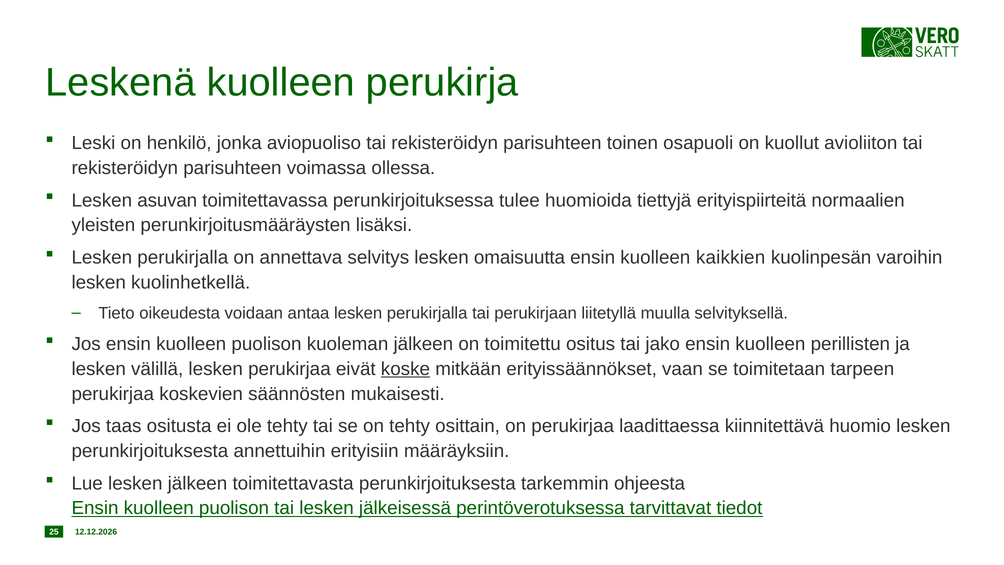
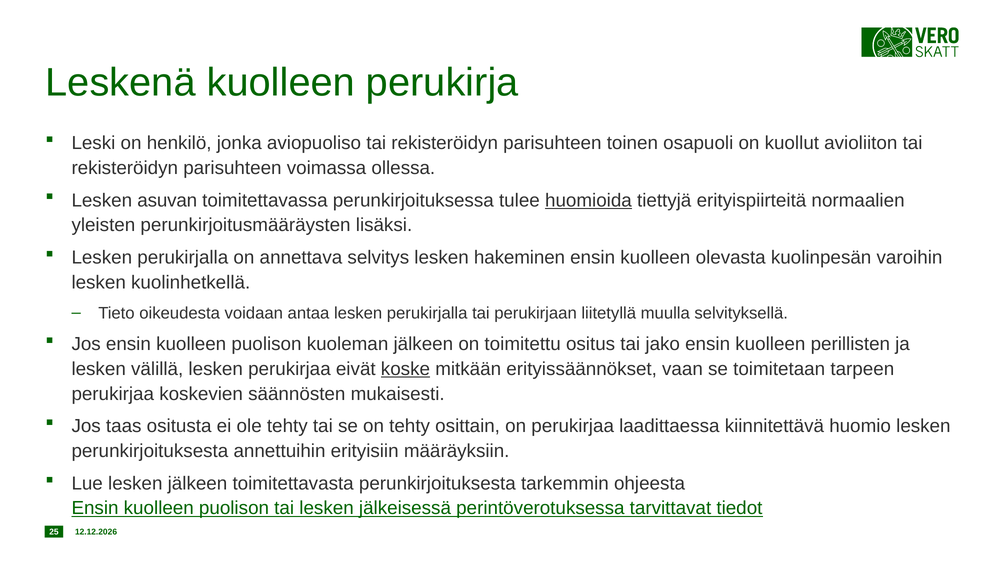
huomioida underline: none -> present
omaisuutta: omaisuutta -> hakeminen
kaikkien: kaikkien -> olevasta
